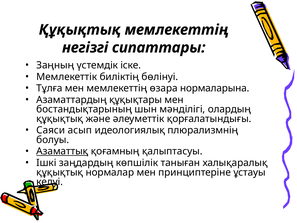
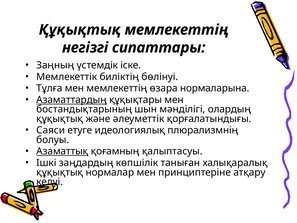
Азаматтардың underline: none -> present
асып: асып -> етуге
ұстауы: ұстауы -> атқару
